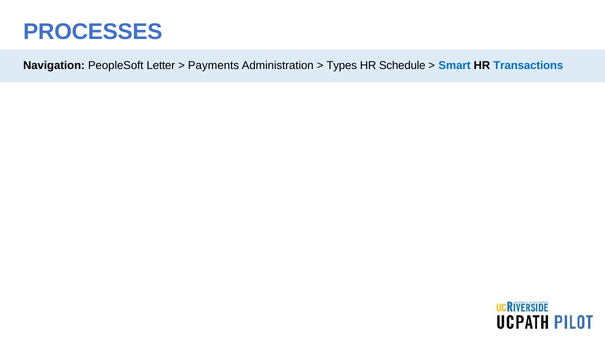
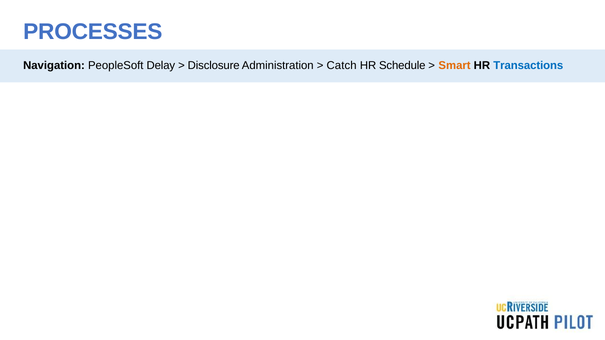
Letter: Letter -> Delay
Payments: Payments -> Disclosure
Types: Types -> Catch
Smart colour: blue -> orange
